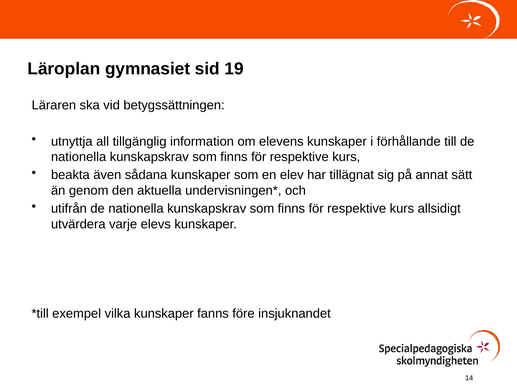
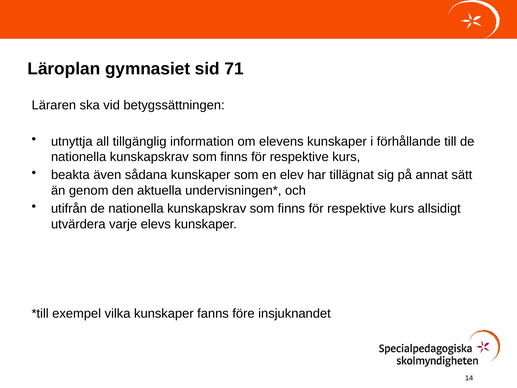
19: 19 -> 71
